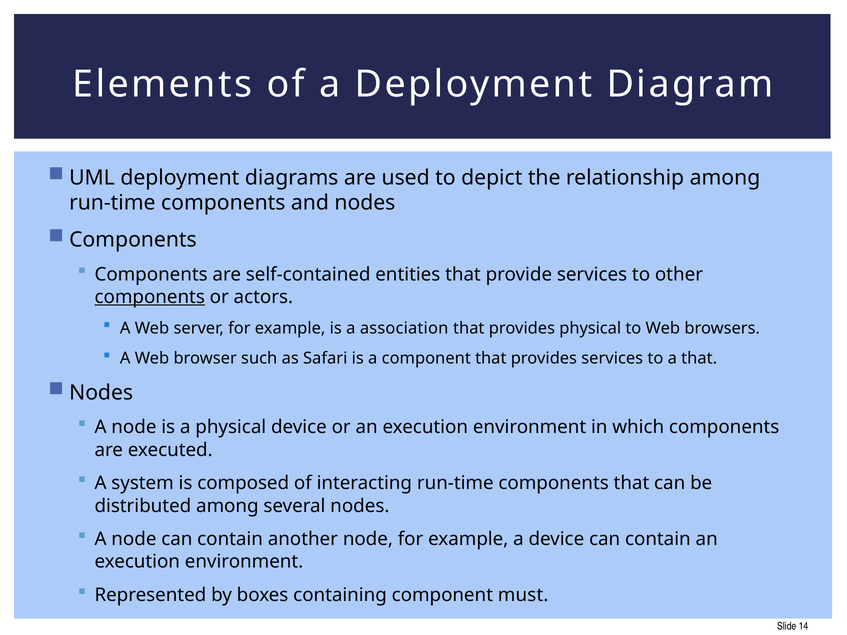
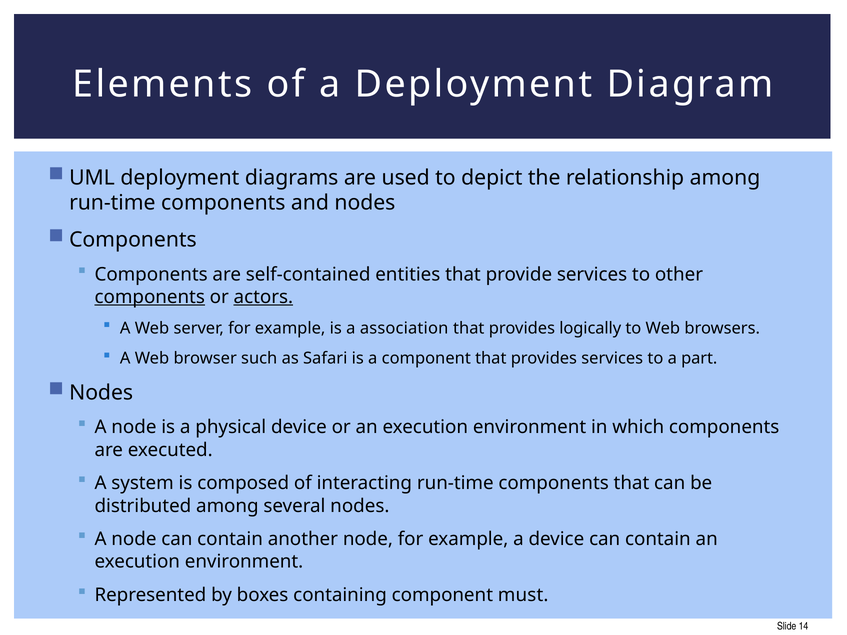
actors underline: none -> present
provides physical: physical -> logically
a that: that -> part
